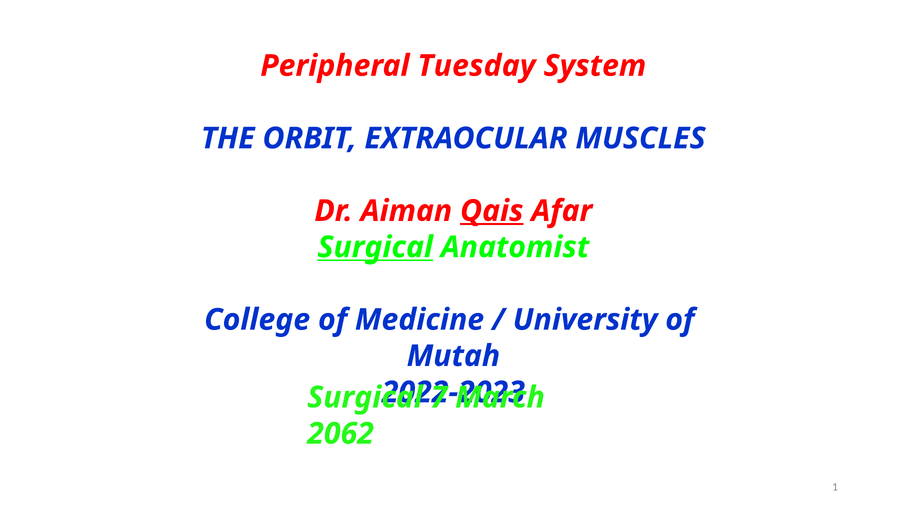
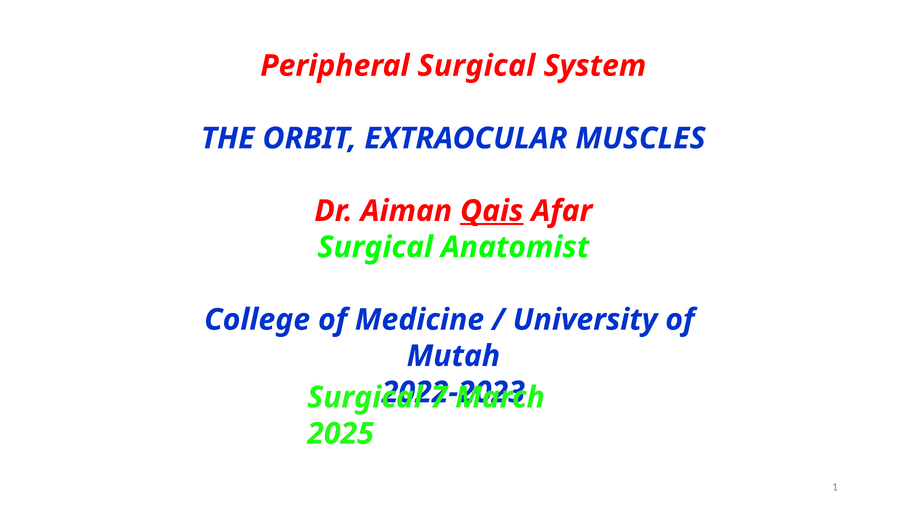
Peripheral Tuesday: Tuesday -> Surgical
Surgical at (375, 247) underline: present -> none
2062: 2062 -> 2025
